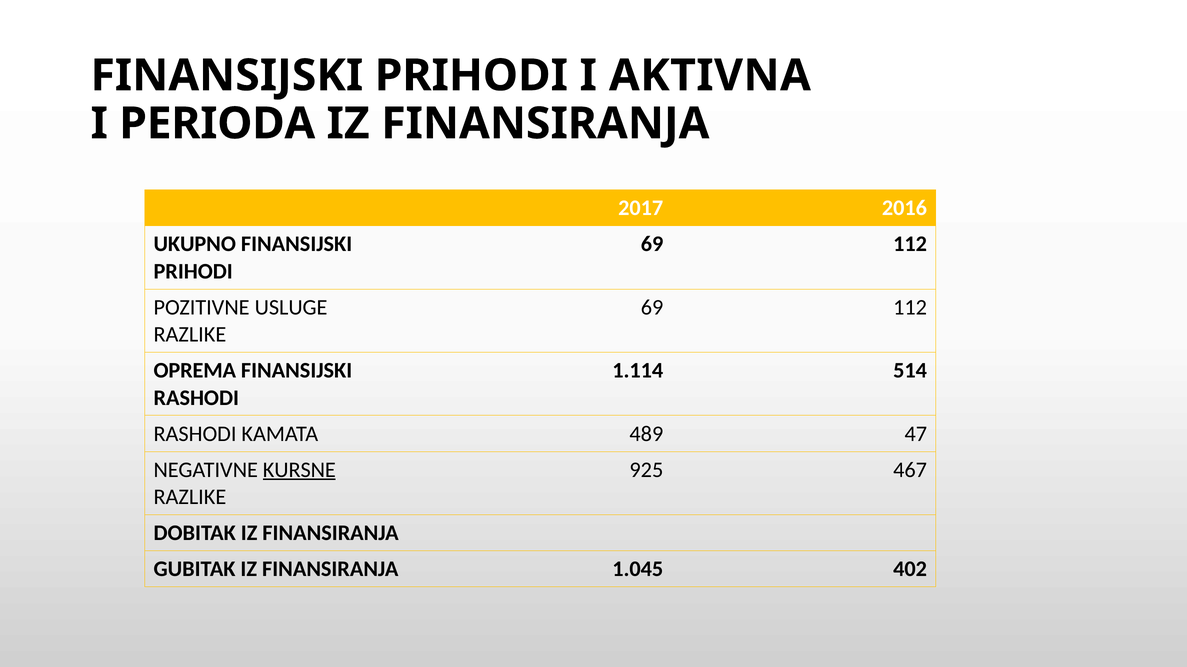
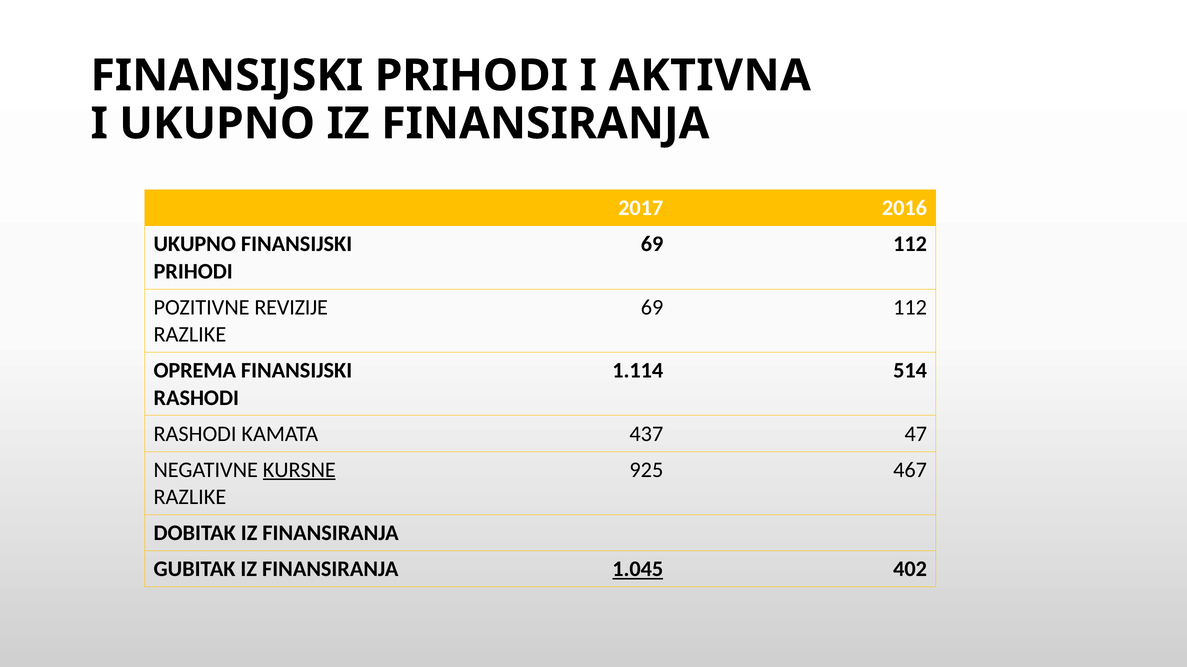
I PERIODA: PERIODA -> UKUPNO
USLUGE: USLUGE -> REVIZIJE
489: 489 -> 437
1.045 underline: none -> present
